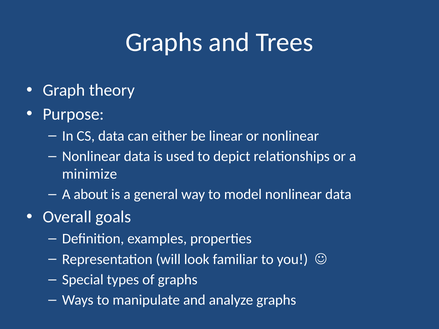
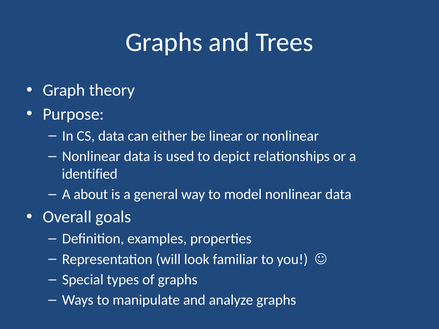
minimize: minimize -> identified
